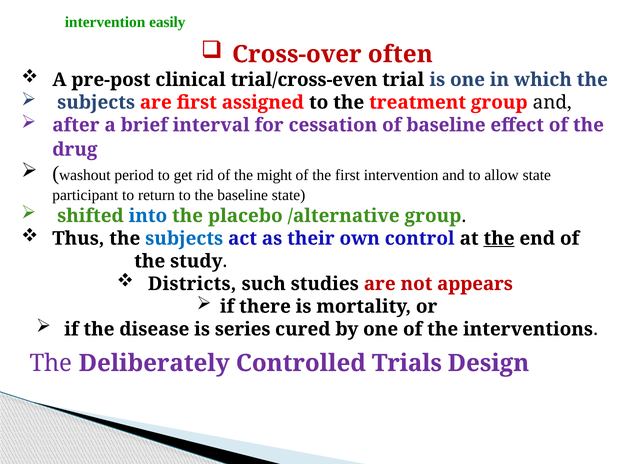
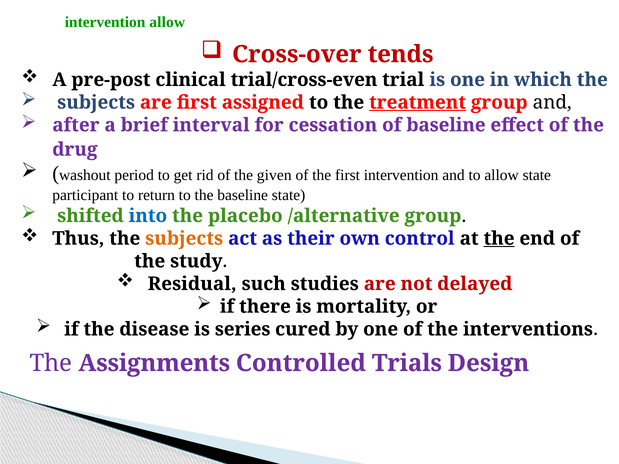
intervention easily: easily -> allow
often: often -> tends
treatment underline: none -> present
might: might -> given
subjects at (184, 239) colour: blue -> orange
Districts: Districts -> Residual
appears: appears -> delayed
Deliberately: Deliberately -> Assignments
